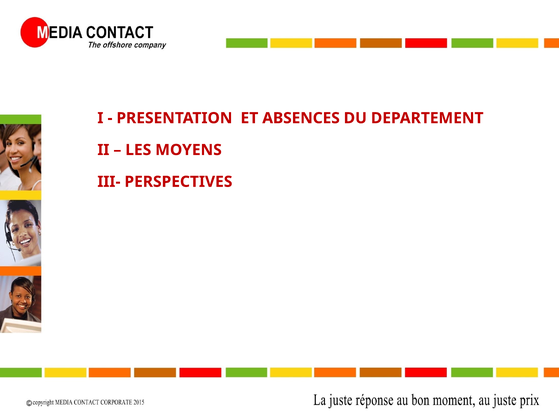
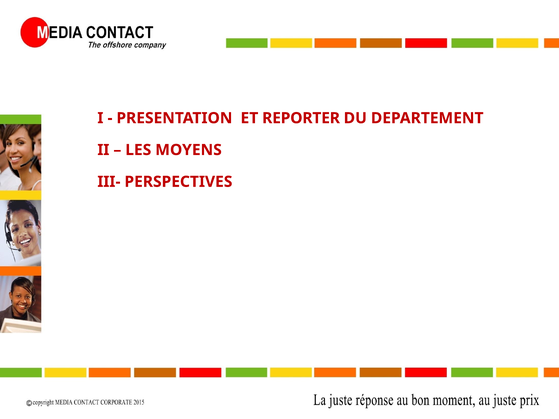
ABSENCES: ABSENCES -> REPORTER
